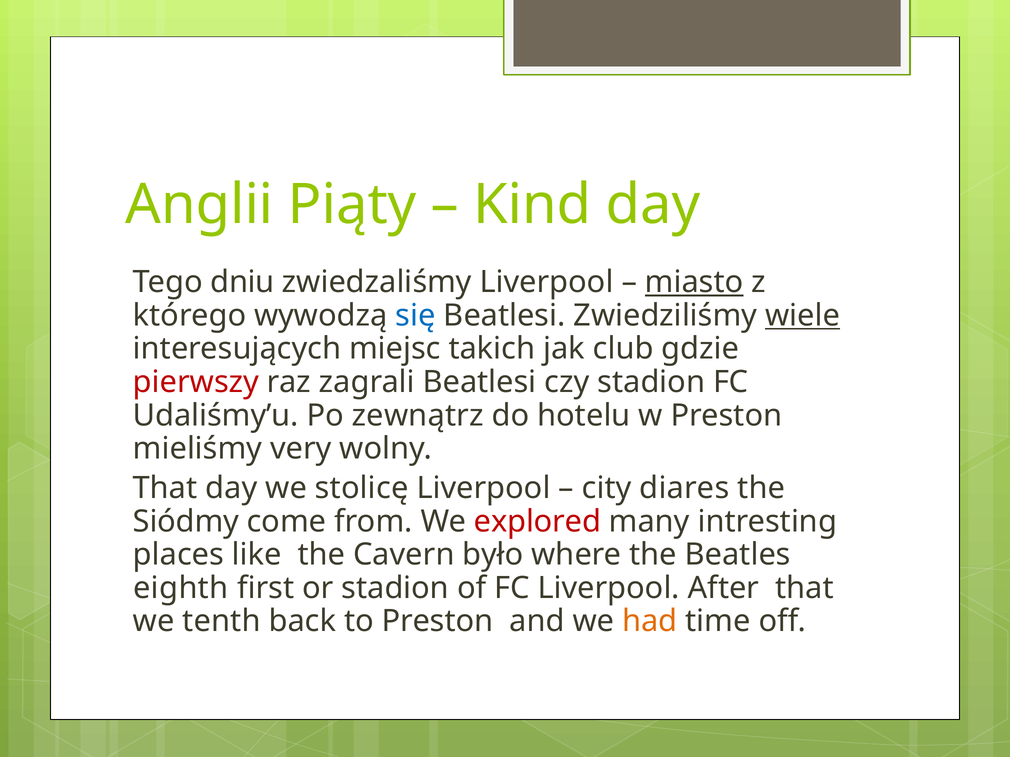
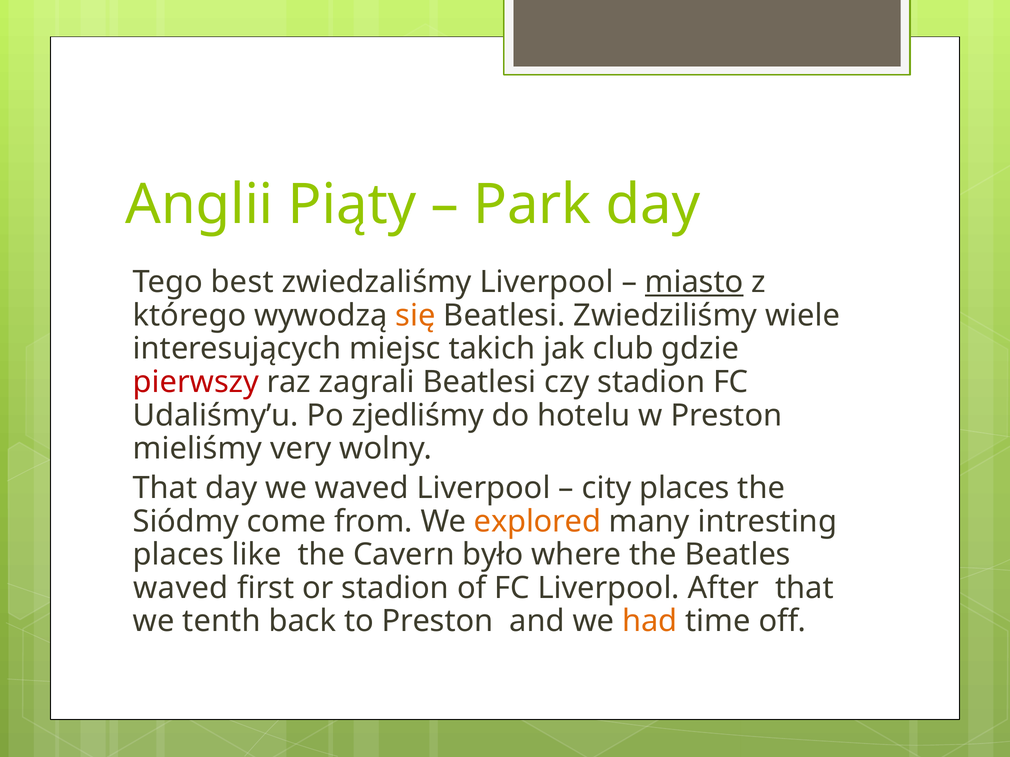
Kind: Kind -> Park
dniu: dniu -> best
się colour: blue -> orange
wiele underline: present -> none
zewnątrz: zewnątrz -> zjedliśmy
we stolicę: stolicę -> waved
city diares: diares -> places
explored colour: red -> orange
eighth at (181, 588): eighth -> waved
